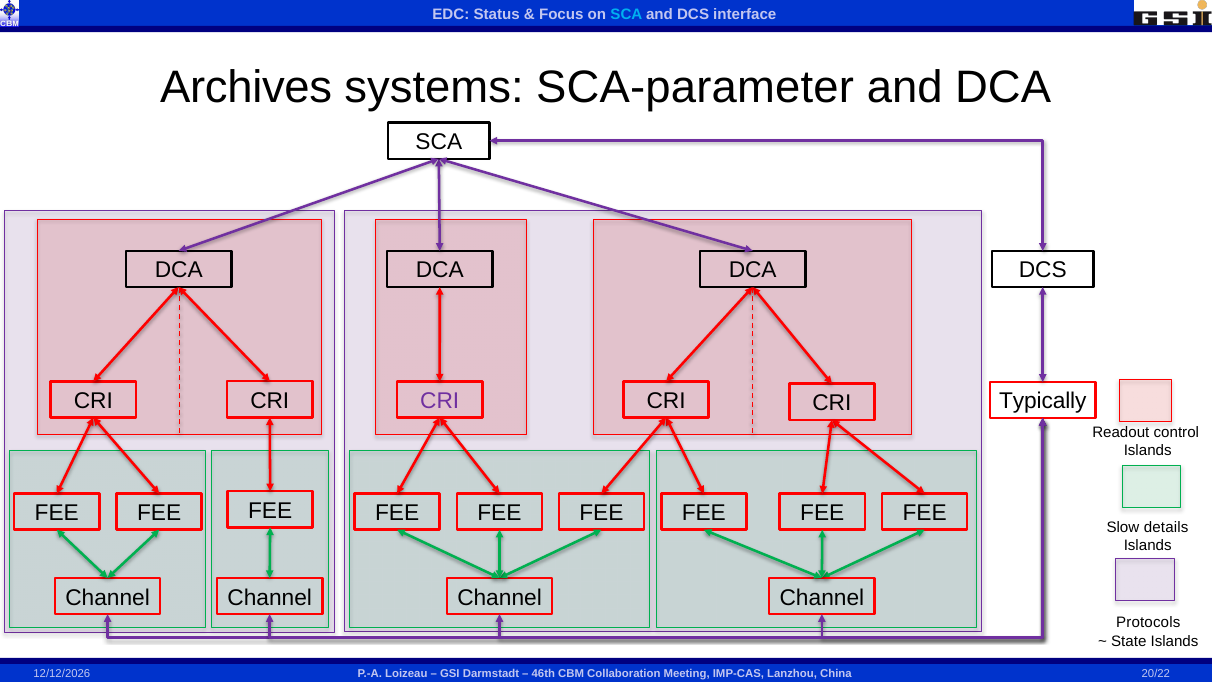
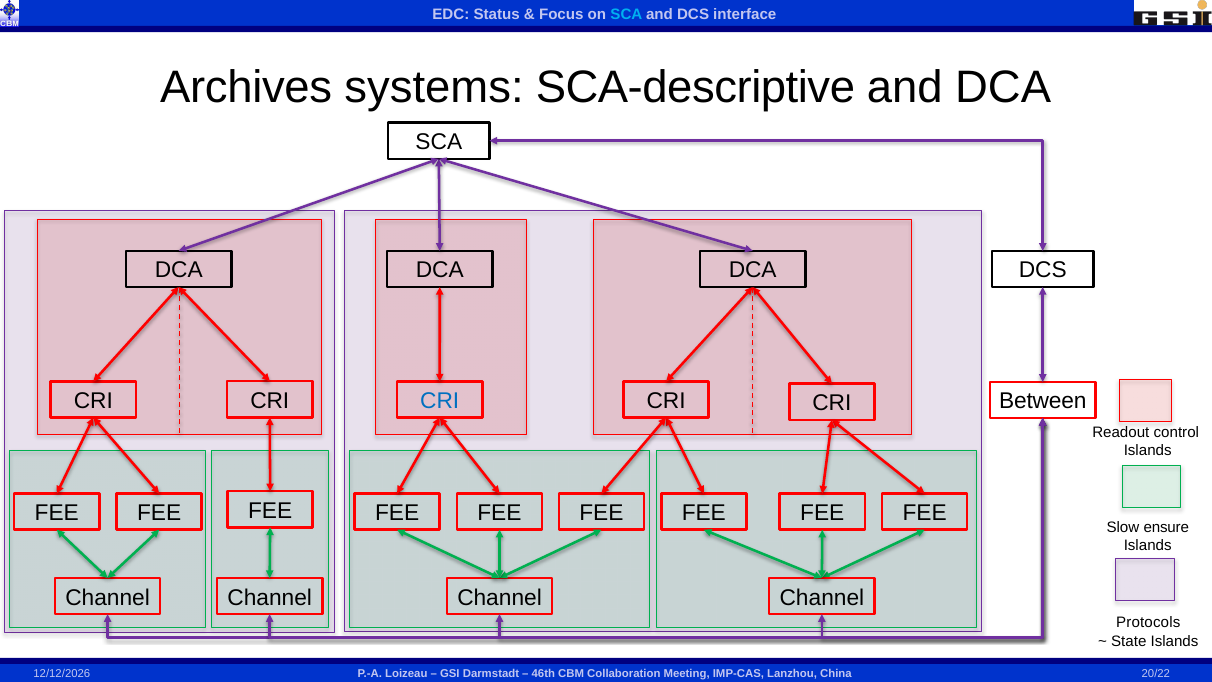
SCA-parameter: SCA-parameter -> SCA-descriptive
CRI at (440, 401) colour: purple -> blue
Typically: Typically -> Between
details: details -> ensure
